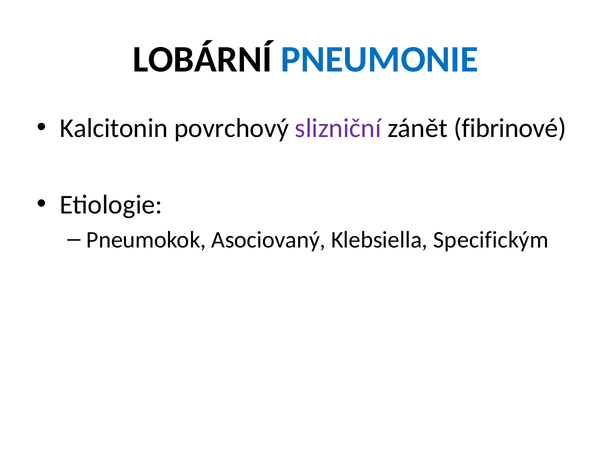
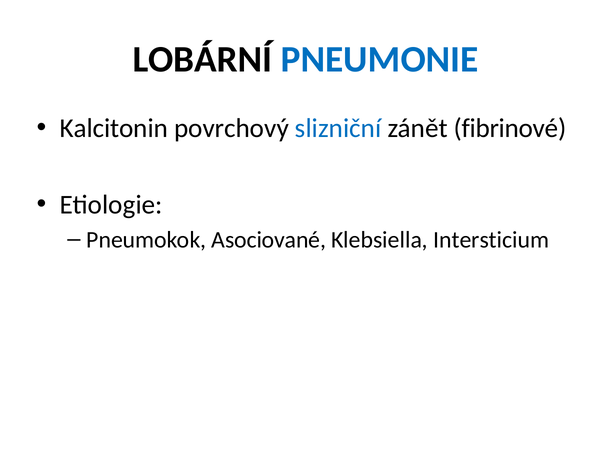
slizniční colour: purple -> blue
Asociovaný: Asociovaný -> Asociované
Specifickým: Specifickým -> Intersticium
